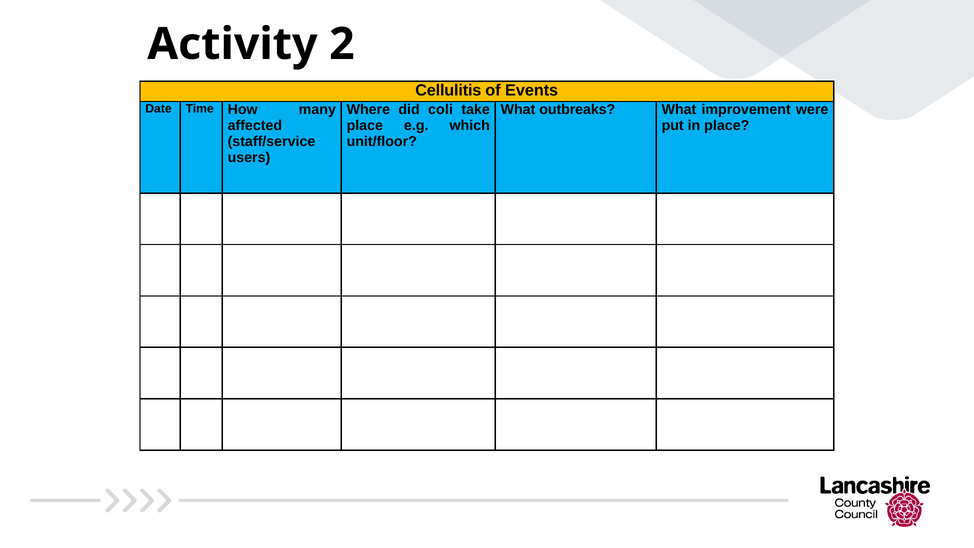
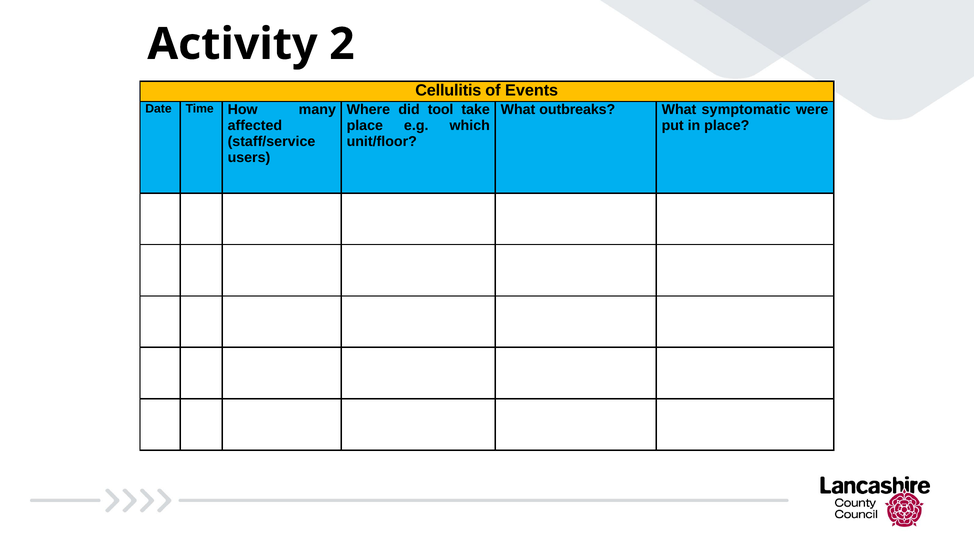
coli: coli -> tool
improvement: improvement -> symptomatic
